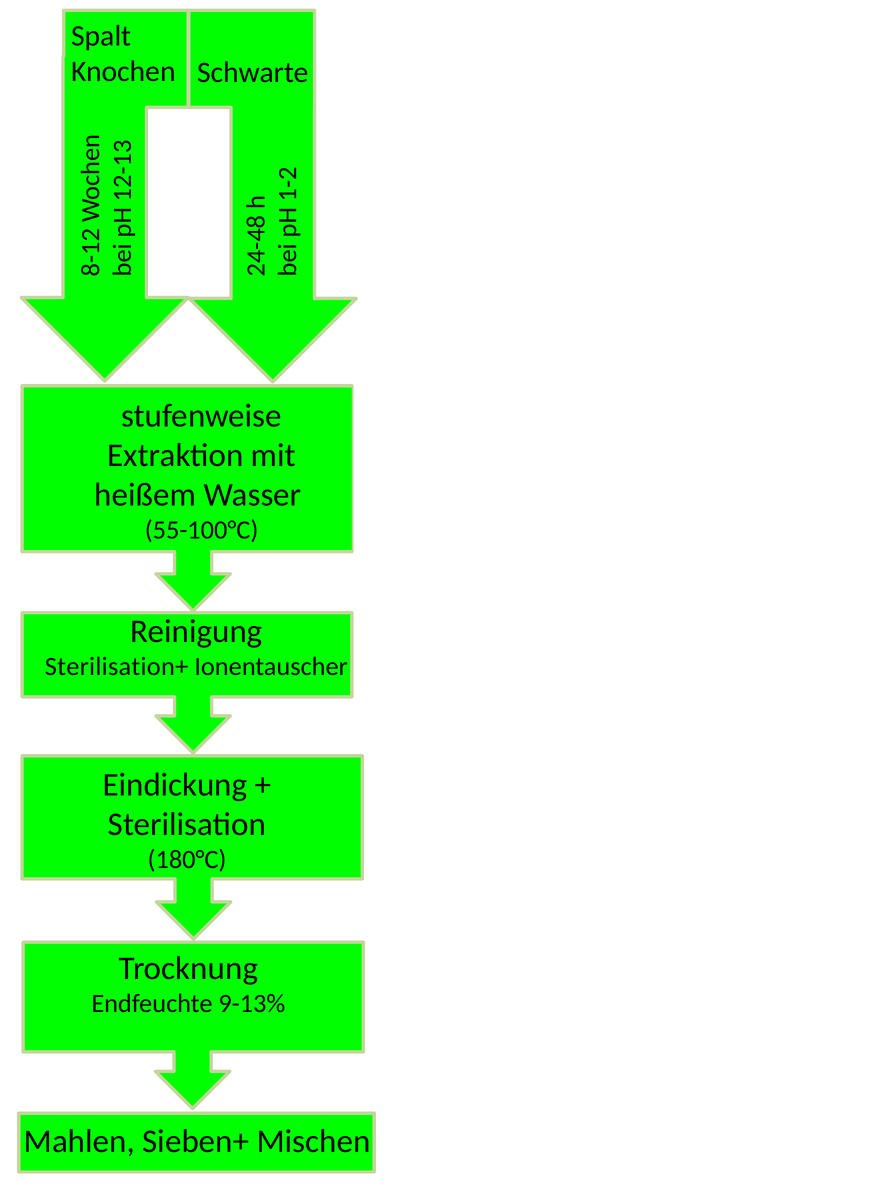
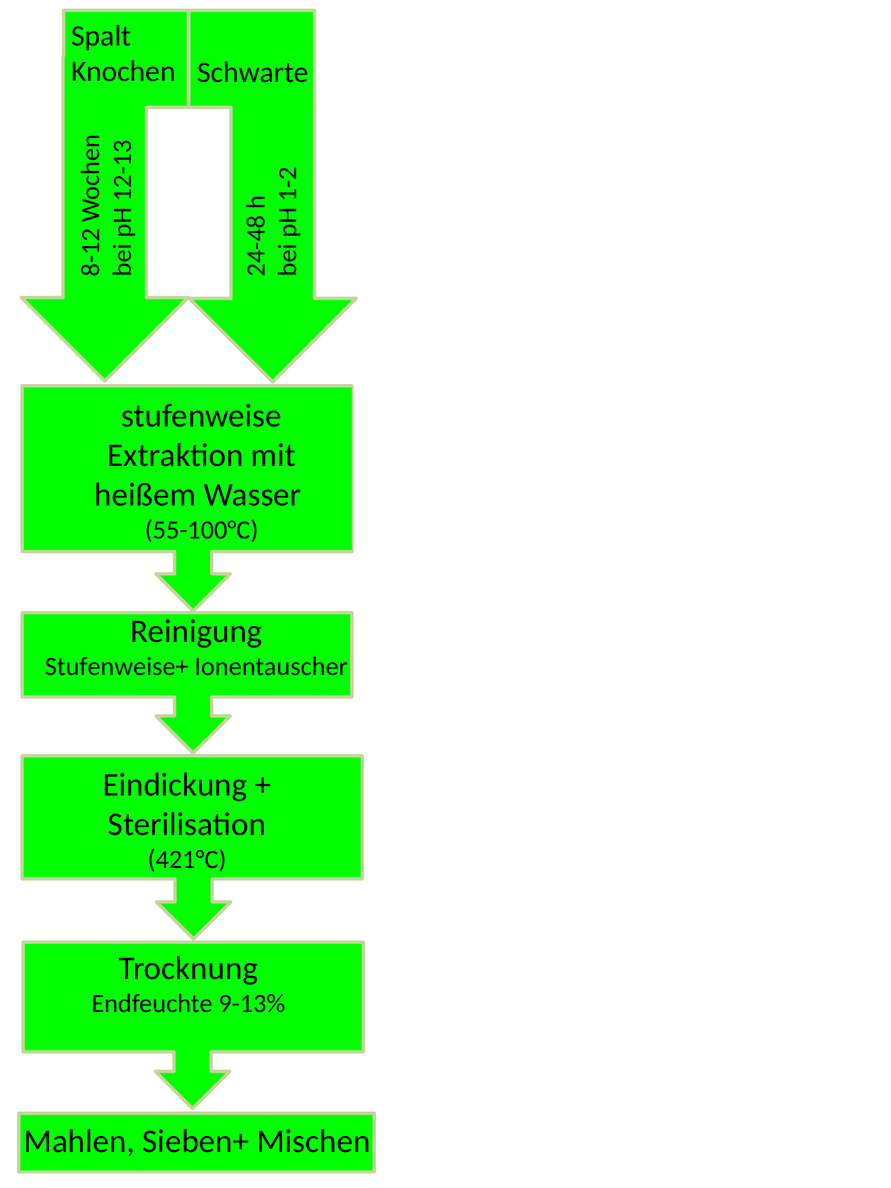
Sterilisation+: Sterilisation+ -> Stufenweise+
180°C: 180°C -> 421°C
